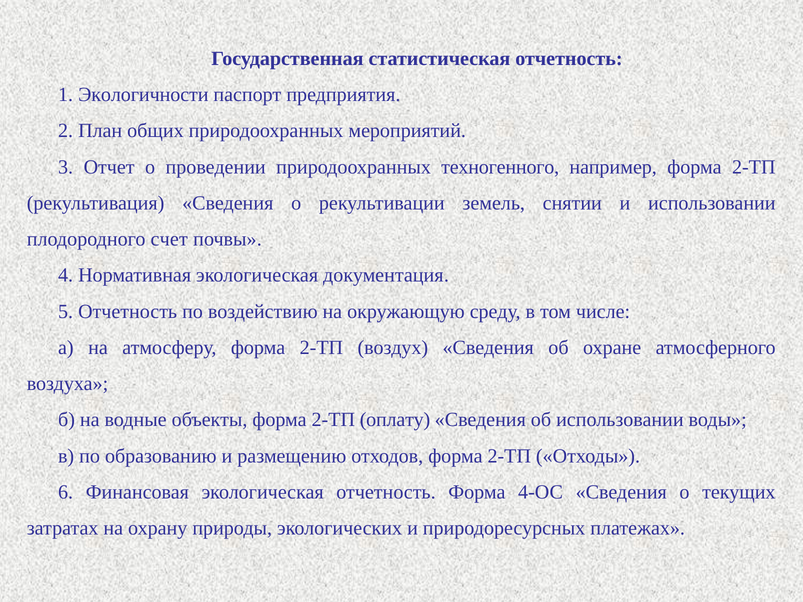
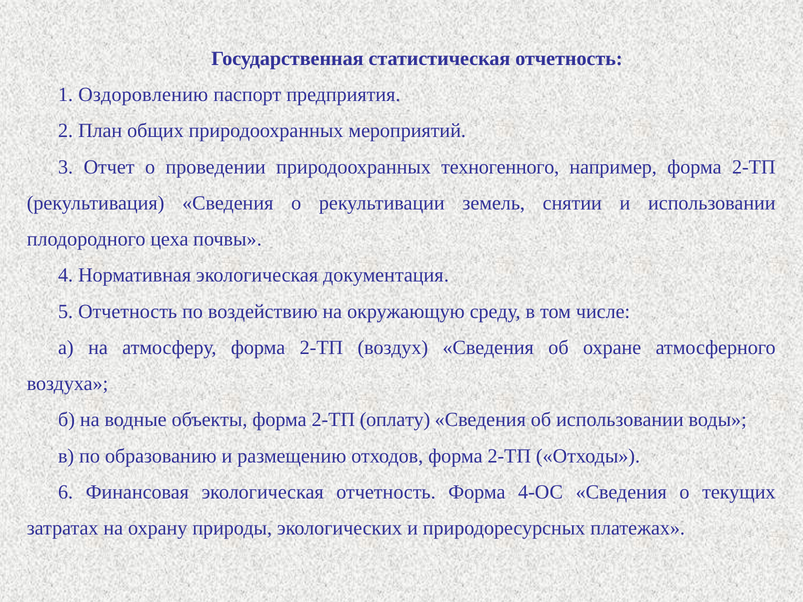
Экологичности: Экологичности -> Оздоровлению
счет: счет -> цеха
